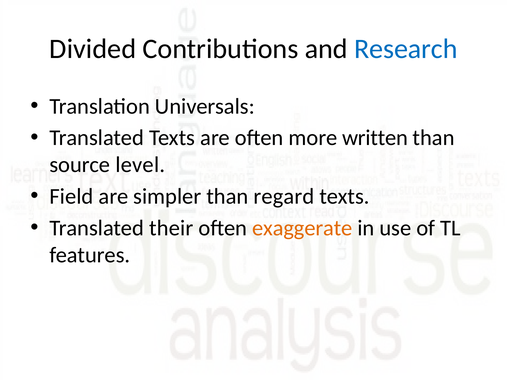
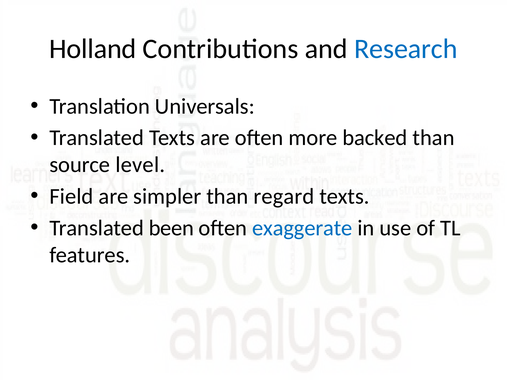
Divided: Divided -> Holland
written: written -> backed
their: their -> been
exaggerate colour: orange -> blue
